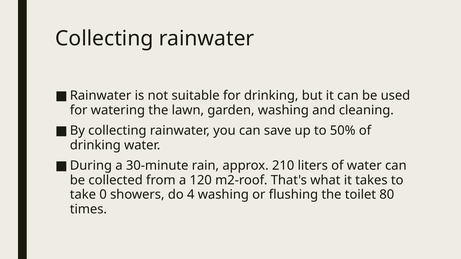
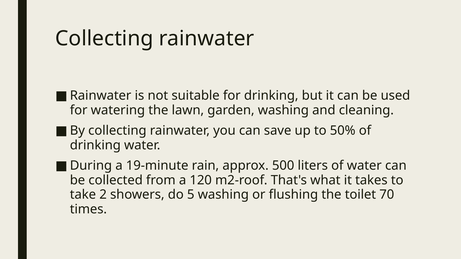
30-minute: 30-minute -> 19-minute
210: 210 -> 500
0: 0 -> 2
4: 4 -> 5
80: 80 -> 70
